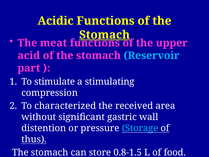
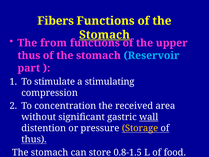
Acidic: Acidic -> Fibers
meat: meat -> from
acid at (29, 55): acid -> thus
characterized: characterized -> concentration
wall underline: none -> present
Storage colour: light blue -> yellow
